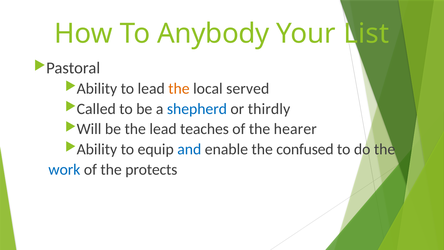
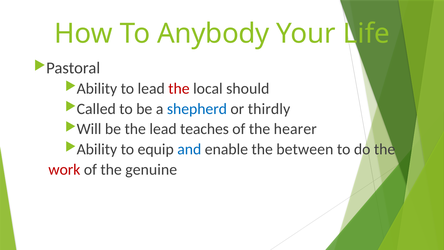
List: List -> Life
the at (179, 89) colour: orange -> red
served: served -> should
confused: confused -> between
work colour: blue -> red
protects: protects -> genuine
